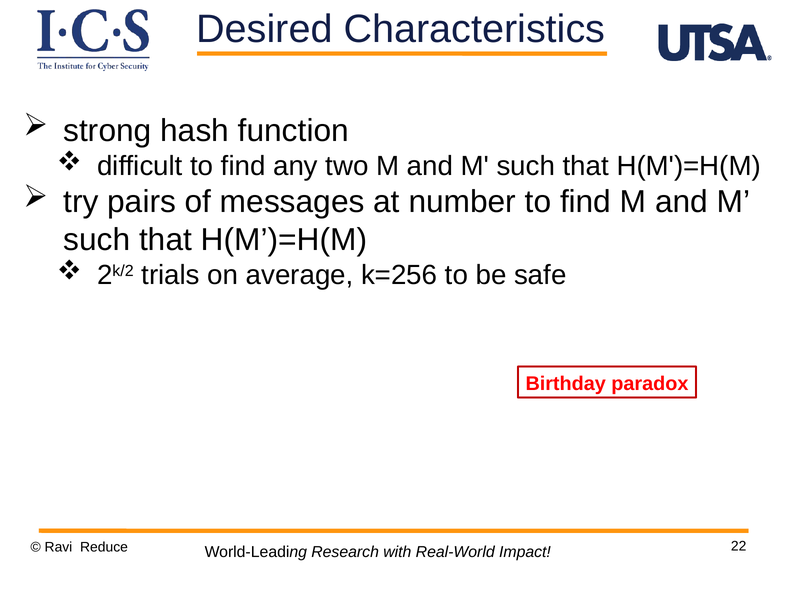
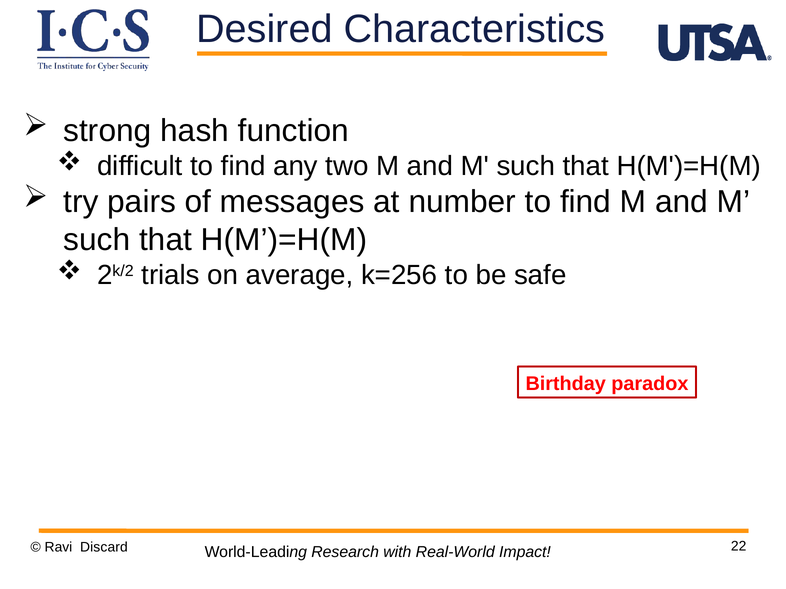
Reduce: Reduce -> Discard
